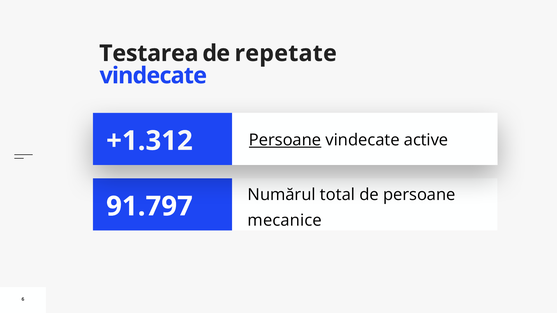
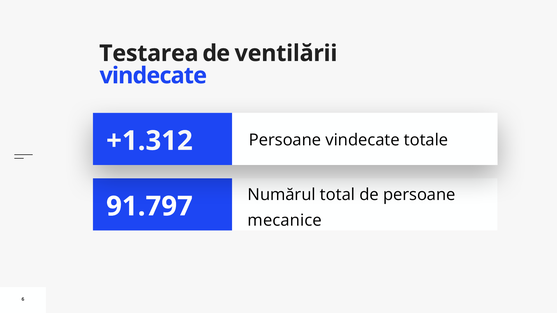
repetate: repetate -> ventilării
Persoane at (285, 140) underline: present -> none
active: active -> totale
